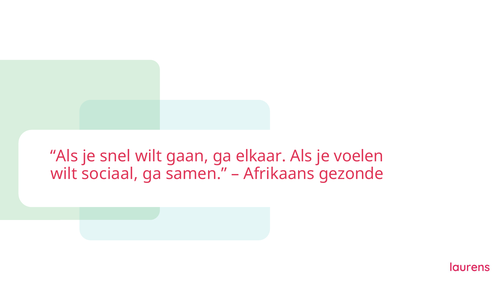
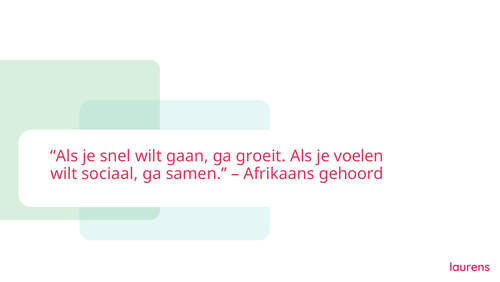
elkaar: elkaar -> groeit
gezonde: gezonde -> gehoord
